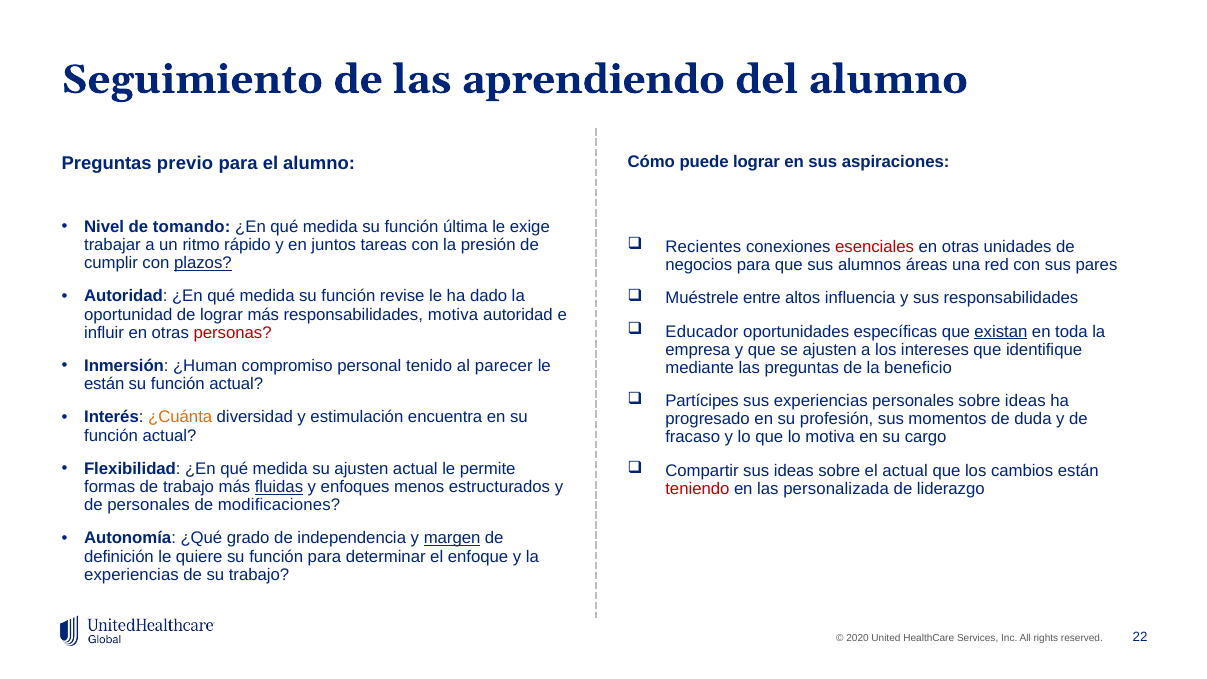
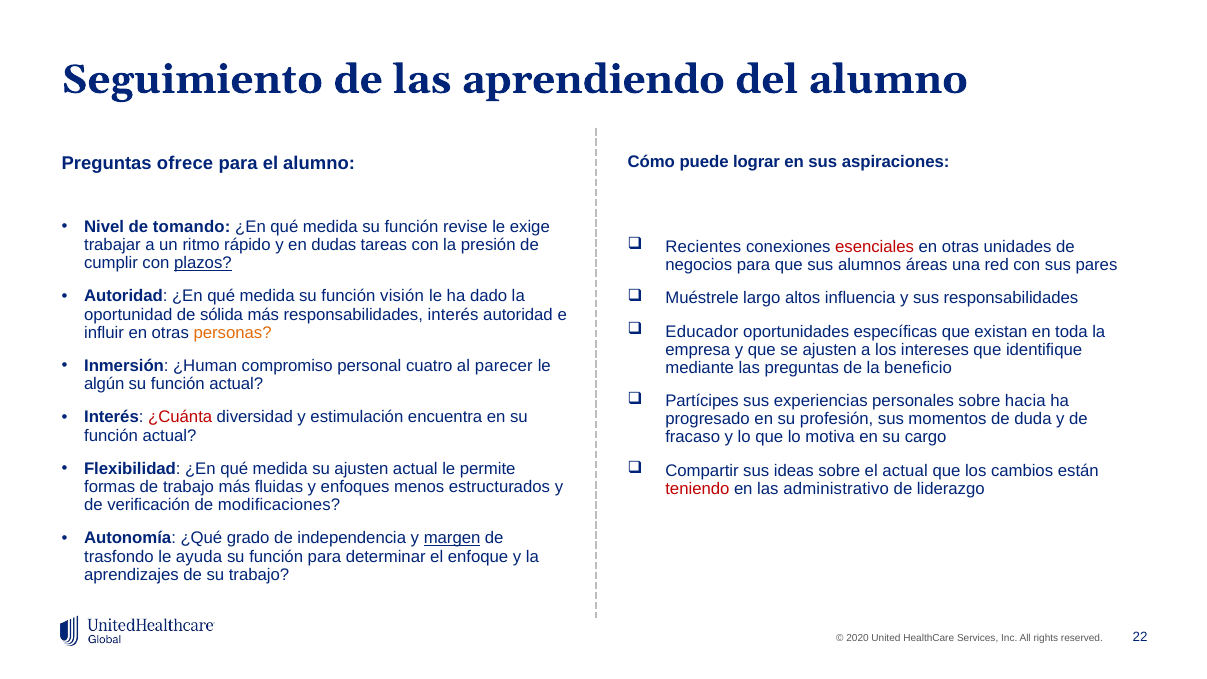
previo: previo -> ofrece
última: última -> revise
juntos: juntos -> dudas
revise: revise -> visión
entre: entre -> largo
de lograr: lograr -> sólida
responsabilidades motiva: motiva -> interés
existan underline: present -> none
personas colour: red -> orange
tenido: tenido -> cuatro
están at (104, 384): están -> algún
sobre ideas: ideas -> hacia
¿Cuánta colour: orange -> red
fluidas underline: present -> none
personalizada: personalizada -> administrativo
de personales: personales -> verificación
definición: definición -> trasfondo
quiere: quiere -> ayuda
experiencias at (131, 575): experiencias -> aprendizajes
